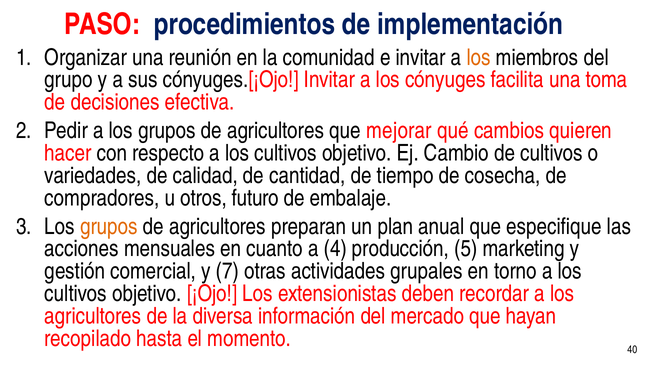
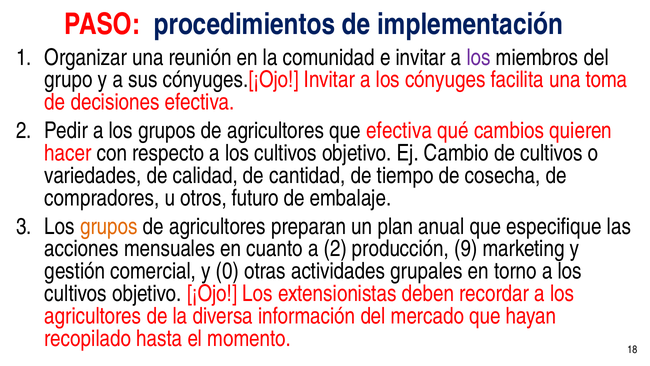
los at (479, 57) colour: orange -> purple
que mejorar: mejorar -> efectiva
a 4: 4 -> 2
5: 5 -> 9
7: 7 -> 0
40: 40 -> 18
